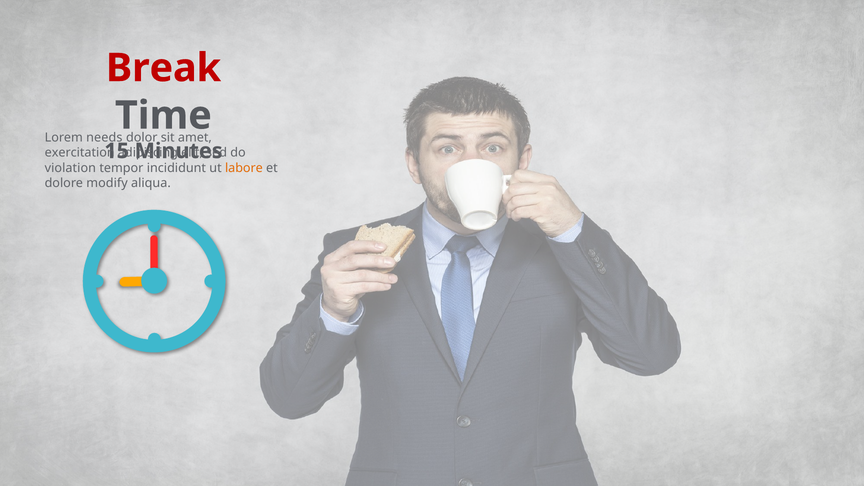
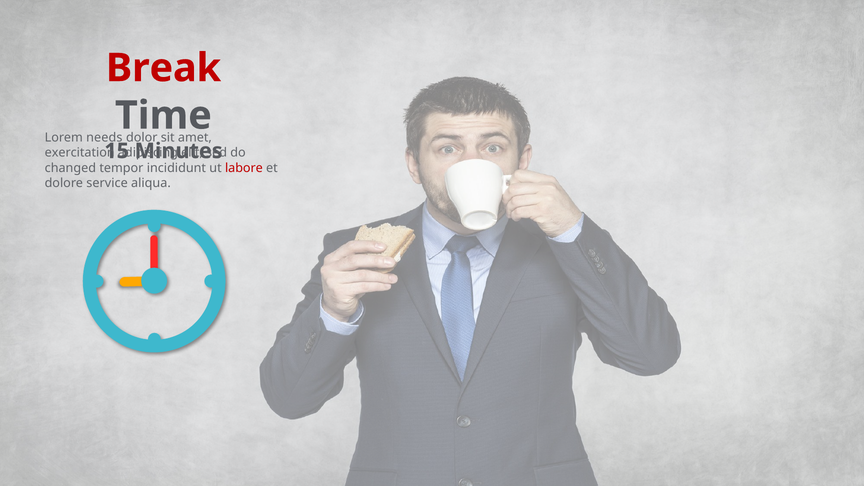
violation: violation -> changed
labore colour: orange -> red
modify: modify -> service
